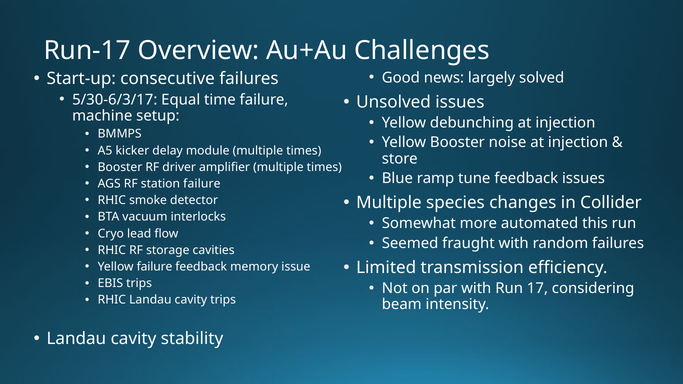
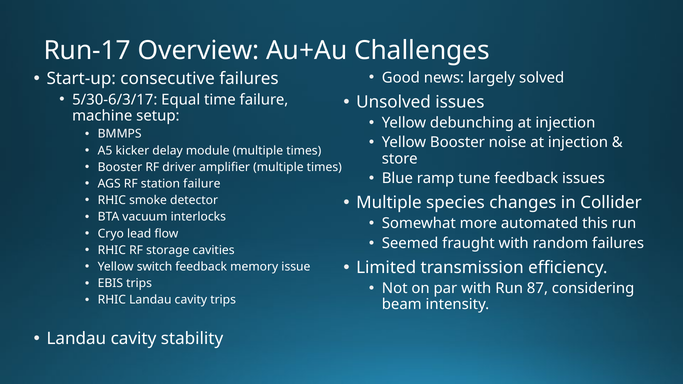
Yellow failure: failure -> switch
17: 17 -> 87
